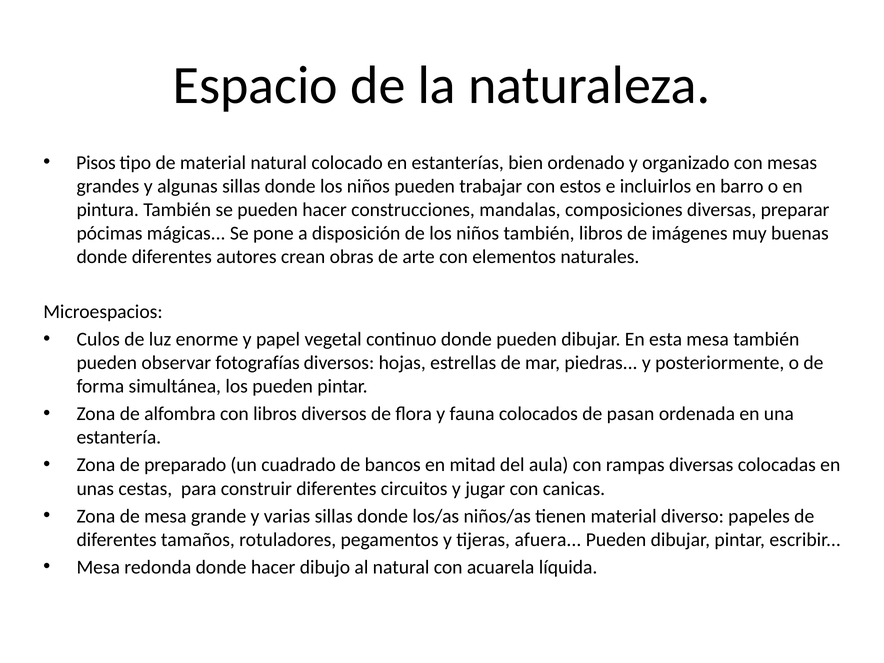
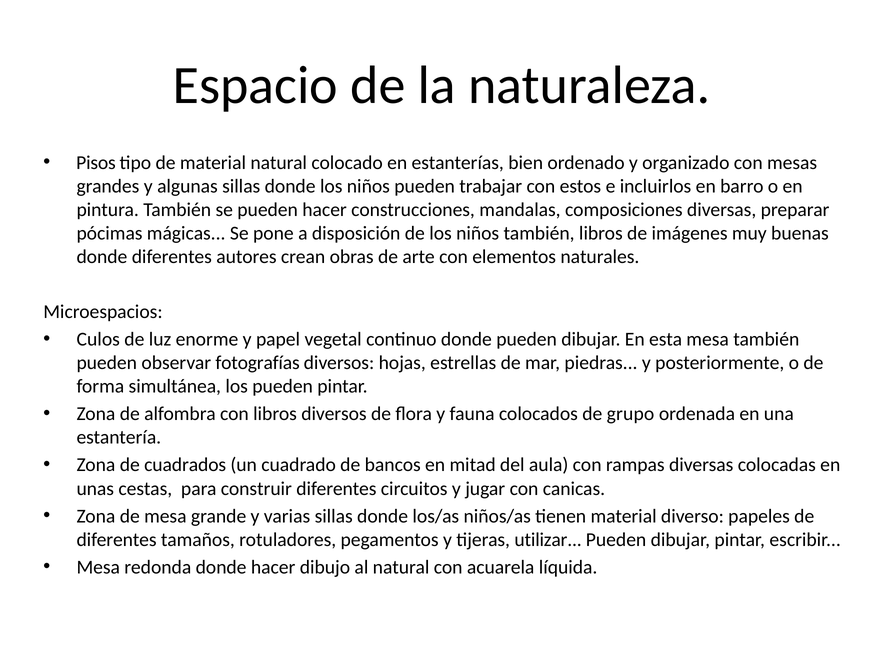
pasan: pasan -> grupo
preparado: preparado -> cuadrados
afuera: afuera -> utilizar
